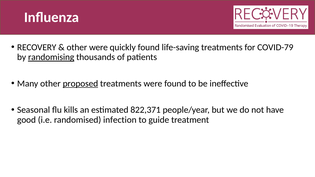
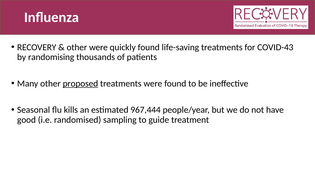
COVID-79: COVID-79 -> COVID-43
randomising underline: present -> none
822,371: 822,371 -> 967,444
infection: infection -> sampling
